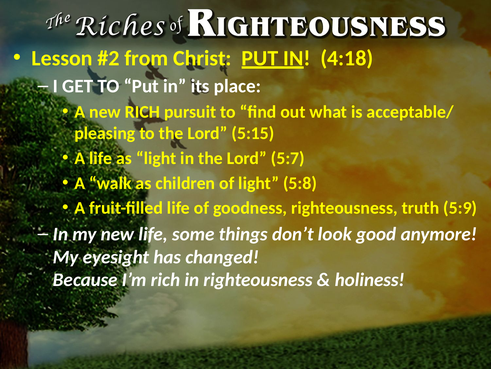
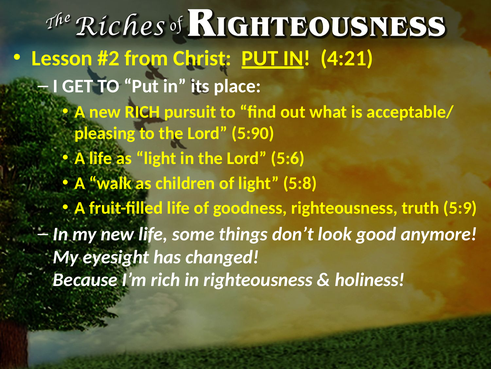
4:18: 4:18 -> 4:21
5:15: 5:15 -> 5:90
5:7: 5:7 -> 5:6
